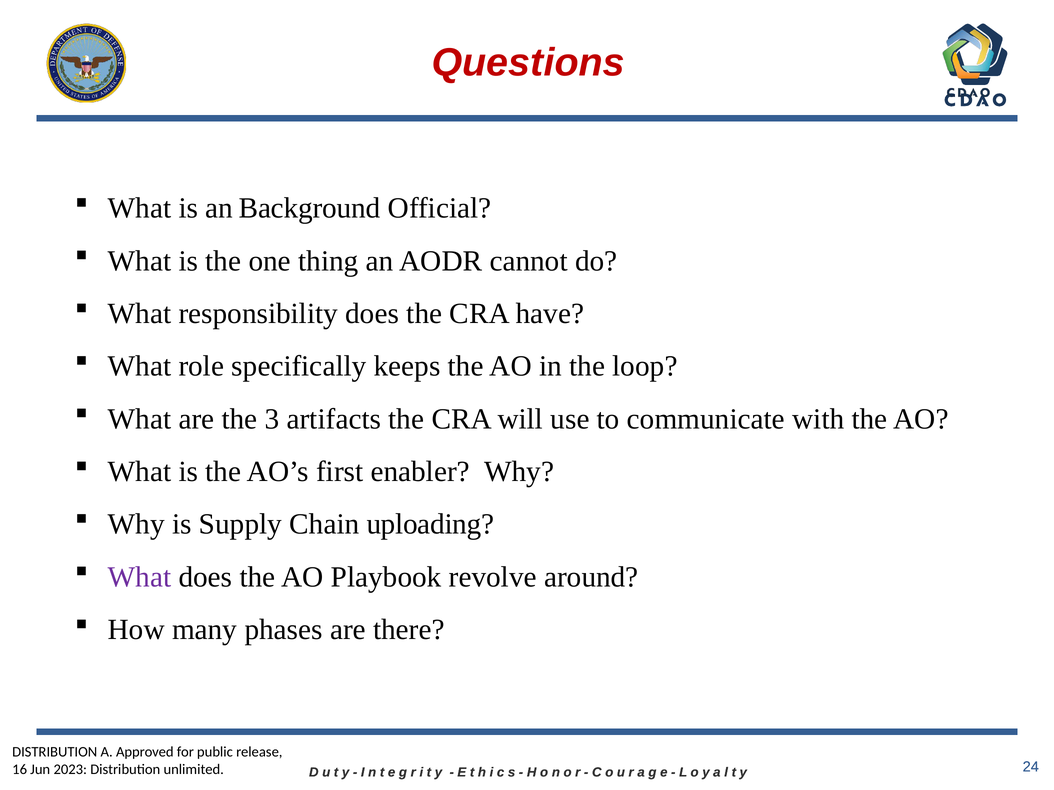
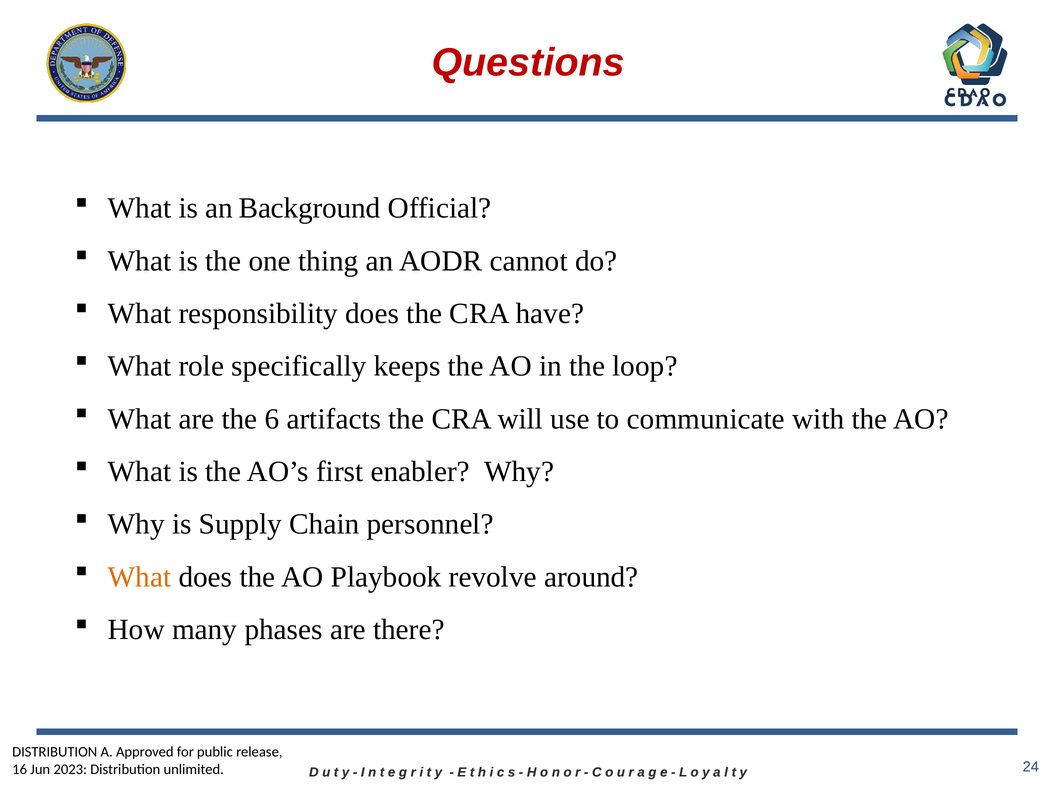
3: 3 -> 6
uploading: uploading -> personnel
What at (140, 577) colour: purple -> orange
